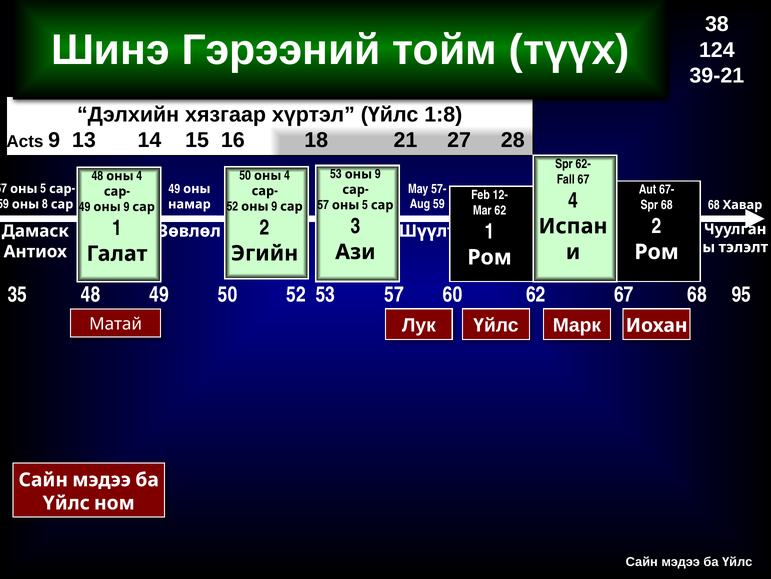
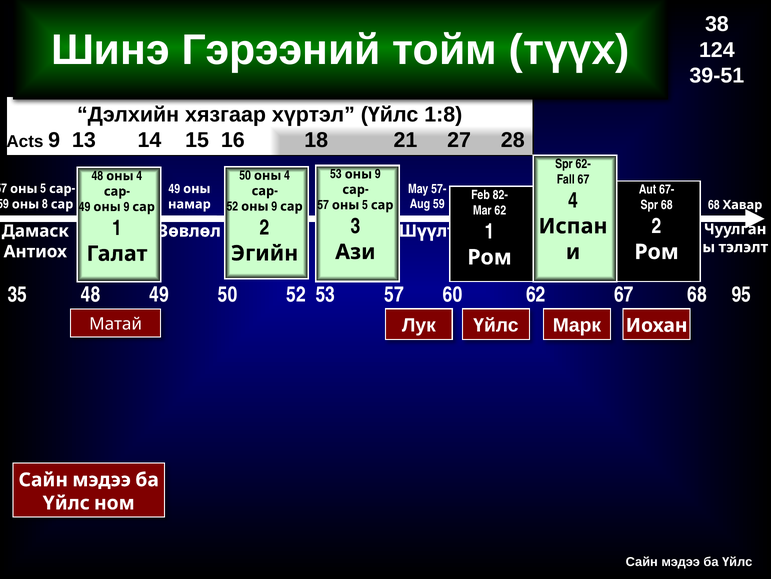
39-21: 39-21 -> 39-51
12-: 12- -> 82-
